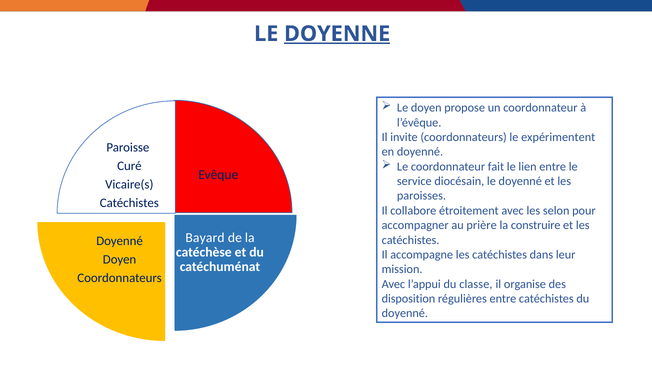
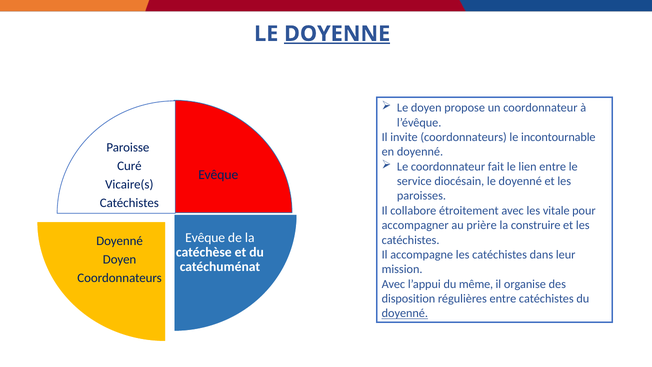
expérimentent: expérimentent -> incontournable
selon: selon -> vitale
Bayard at (205, 237): Bayard -> Evêque
classe: classe -> même
doyenné at (405, 313) underline: none -> present
